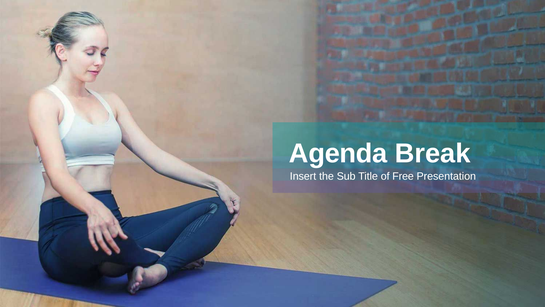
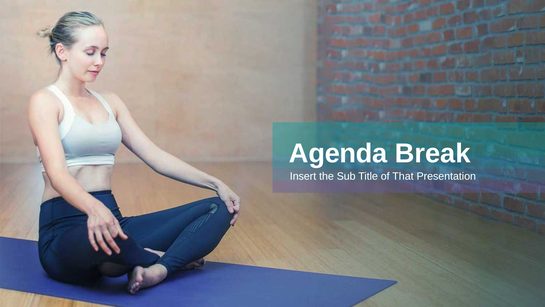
Free: Free -> That
